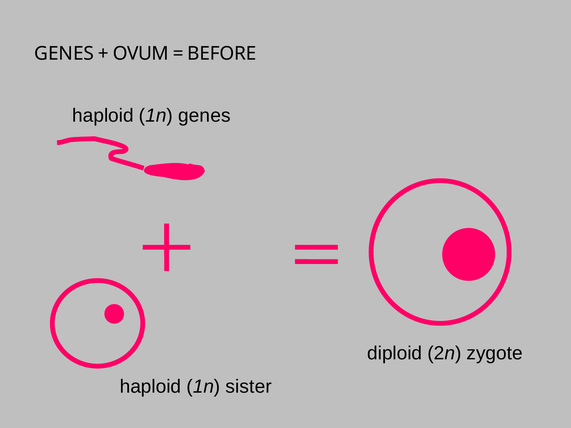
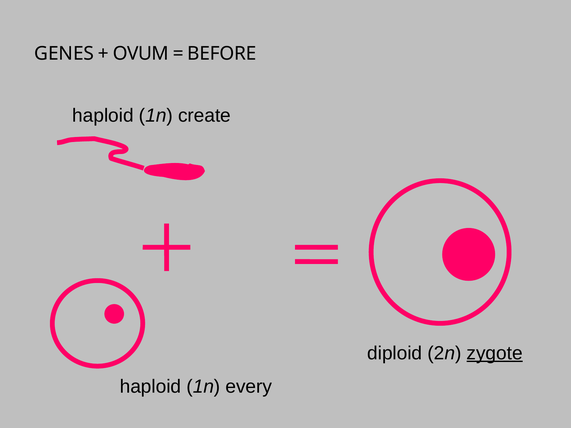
1n genes: genes -> create
zygote underline: none -> present
sister: sister -> every
